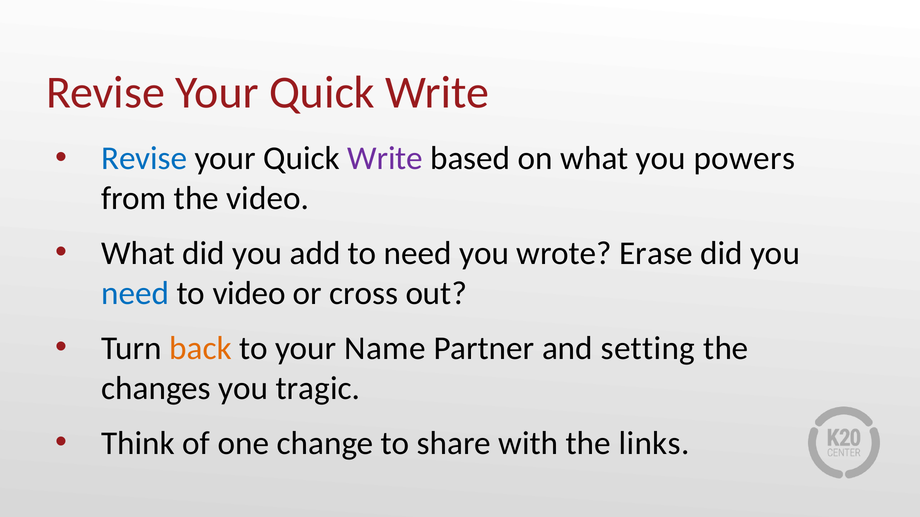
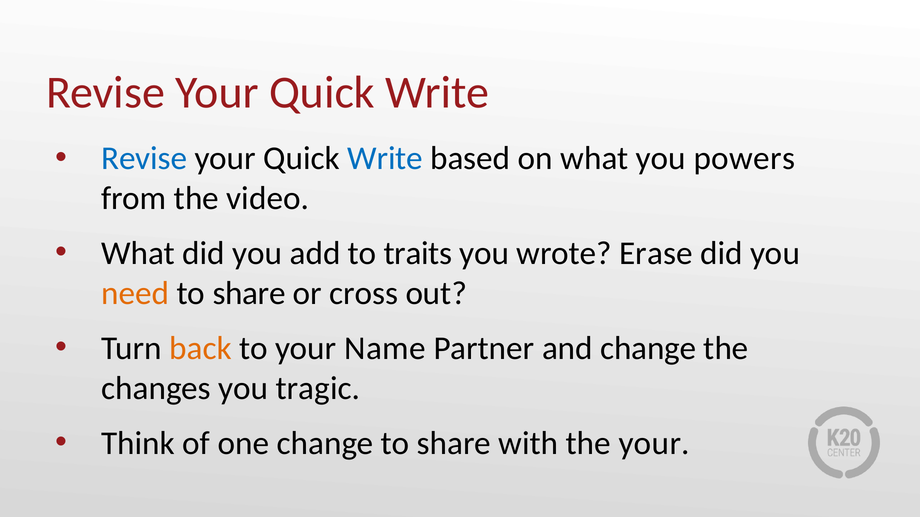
Write at (385, 159) colour: purple -> blue
to need: need -> traits
need at (135, 293) colour: blue -> orange
video at (249, 293): video -> share
and setting: setting -> change
the links: links -> your
